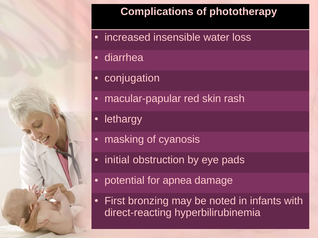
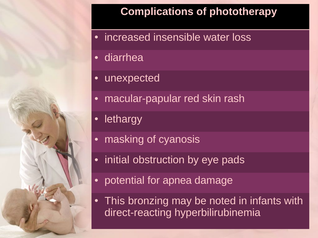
conjugation: conjugation -> unexpected
First: First -> This
